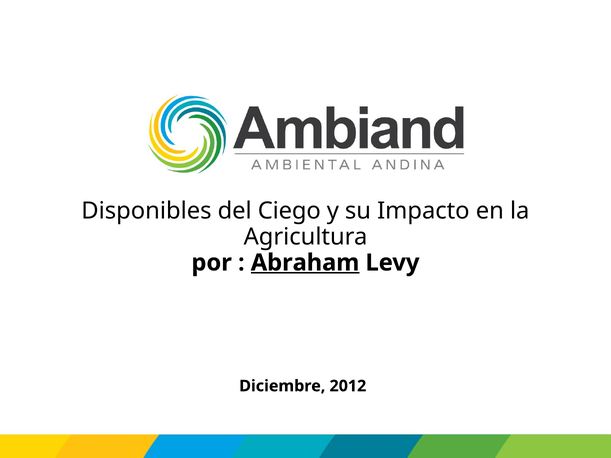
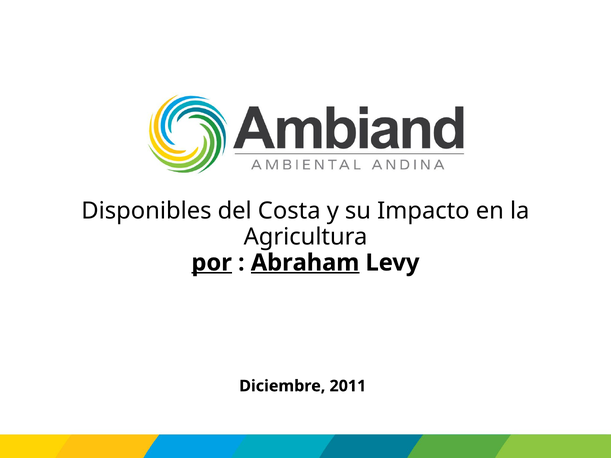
Ciego: Ciego -> Costa
por underline: none -> present
2012: 2012 -> 2011
